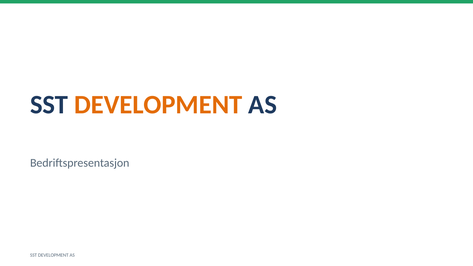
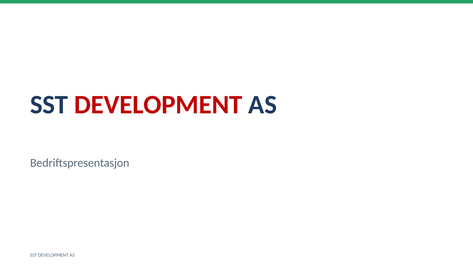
DEVELOPMENT at (158, 105) colour: orange -> red
